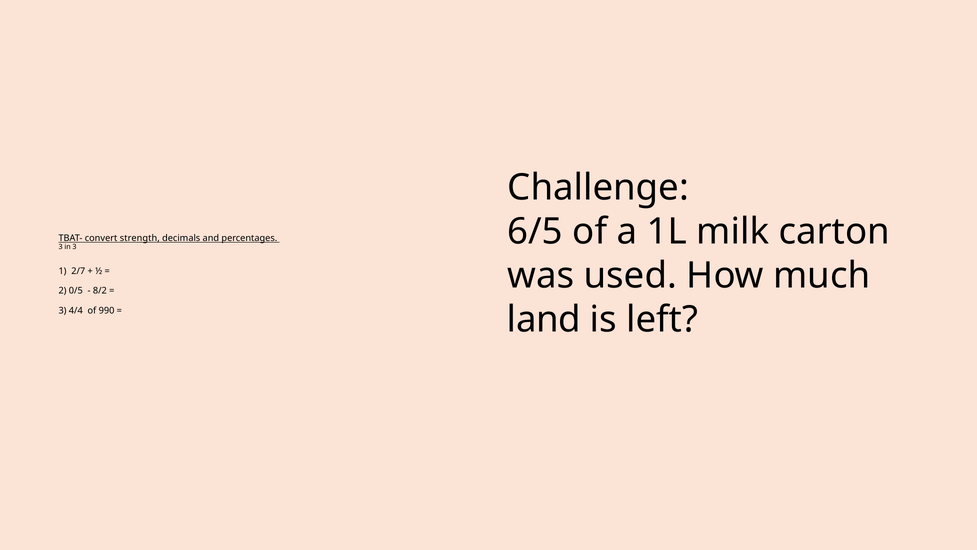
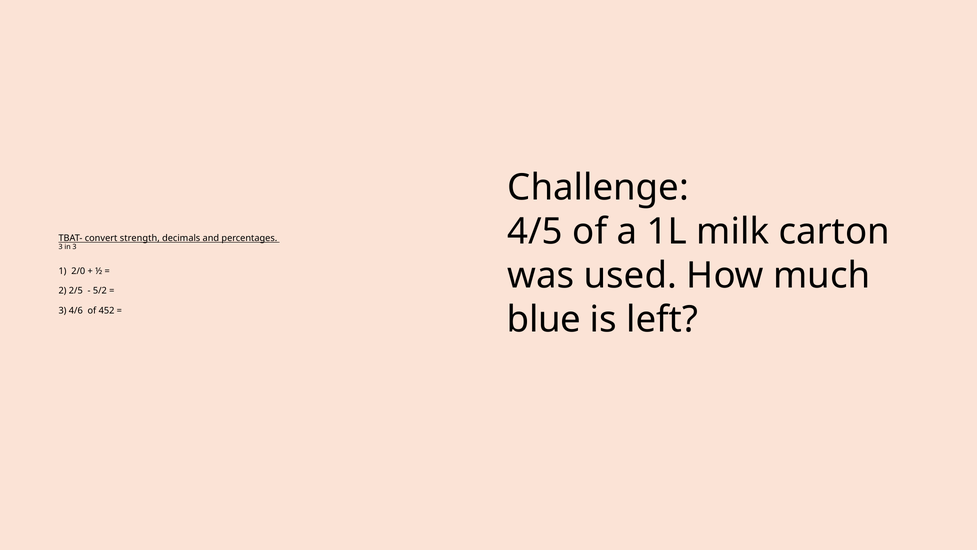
6/5: 6/5 -> 4/5
2/7: 2/7 -> 2/0
0/5: 0/5 -> 2/5
8/2: 8/2 -> 5/2
4/4: 4/4 -> 4/6
990: 990 -> 452
land: land -> blue
